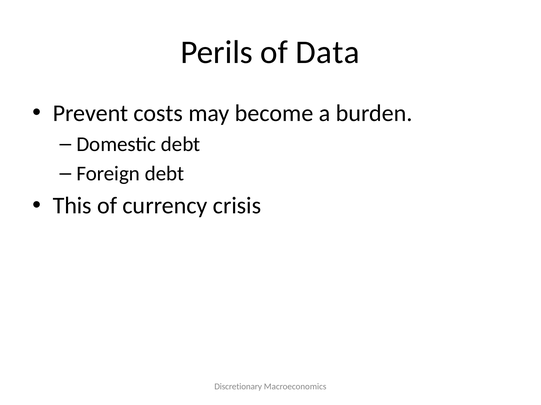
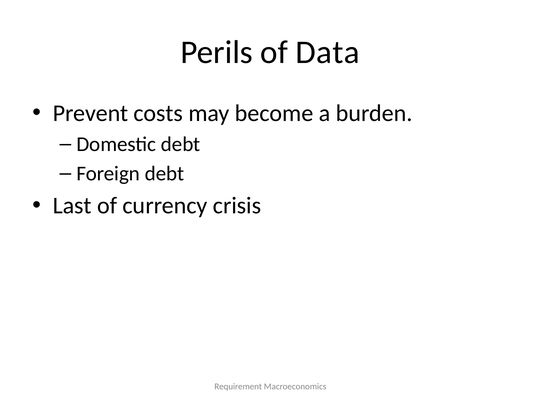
This: This -> Last
Discretionary: Discretionary -> Requirement
